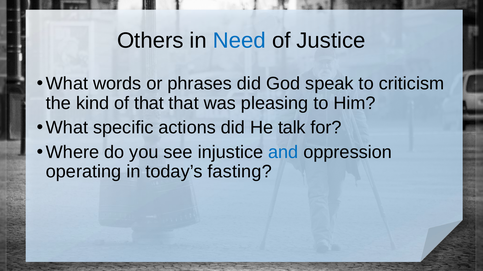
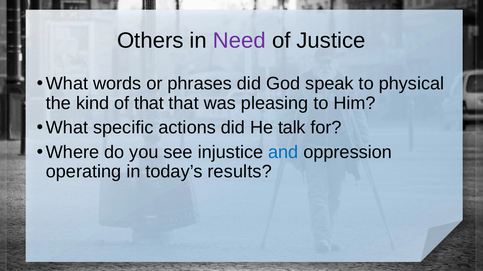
Need colour: blue -> purple
criticism: criticism -> physical
fasting: fasting -> results
